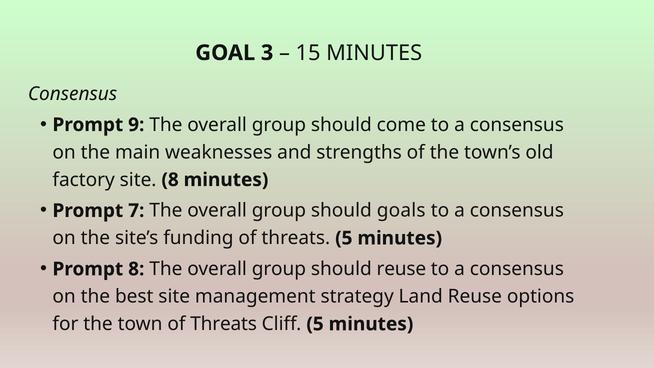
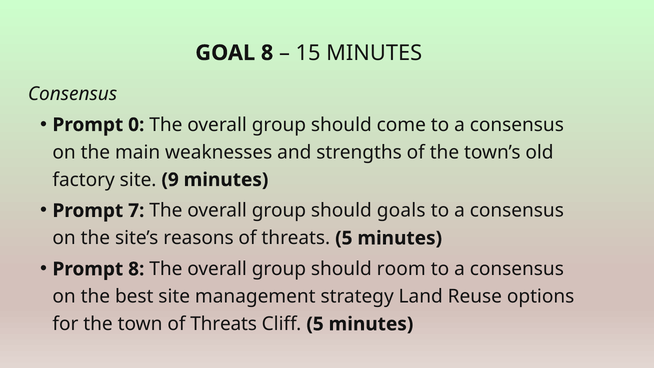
GOAL 3: 3 -> 8
9: 9 -> 0
site 8: 8 -> 9
funding: funding -> reasons
should reuse: reuse -> room
